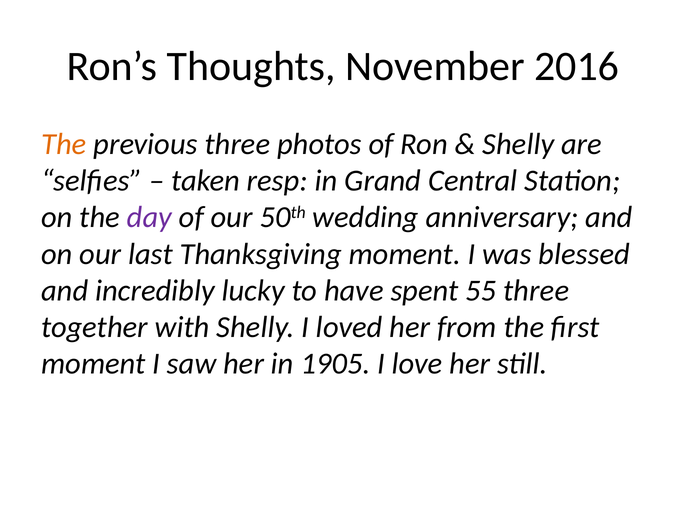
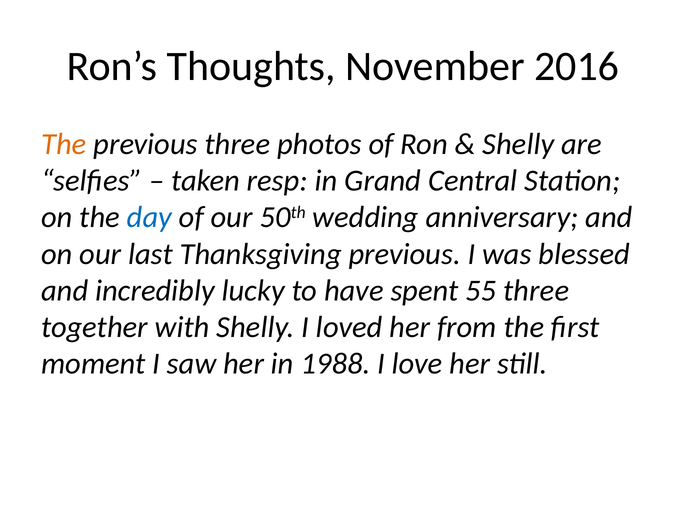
day colour: purple -> blue
Thanksgiving moment: moment -> previous
1905: 1905 -> 1988
